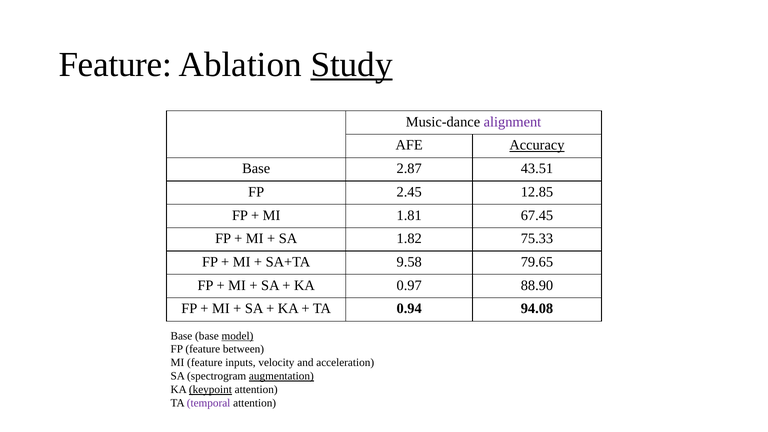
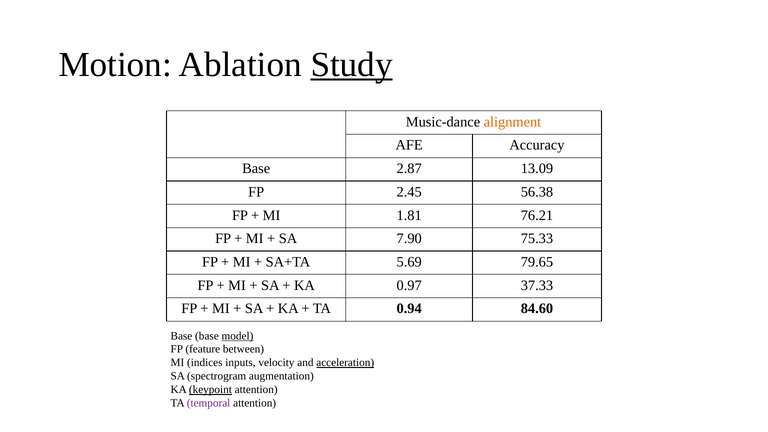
Feature at (115, 65): Feature -> Motion
alignment colour: purple -> orange
Accuracy underline: present -> none
43.51: 43.51 -> 13.09
12.85: 12.85 -> 56.38
67.45: 67.45 -> 76.21
1.82: 1.82 -> 7.90
9.58: 9.58 -> 5.69
88.90: 88.90 -> 37.33
94.08: 94.08 -> 84.60
MI feature: feature -> indices
acceleration underline: none -> present
augmentation underline: present -> none
